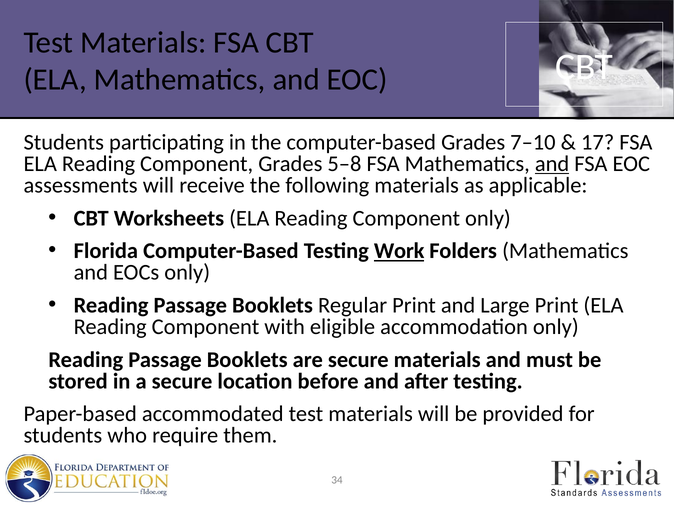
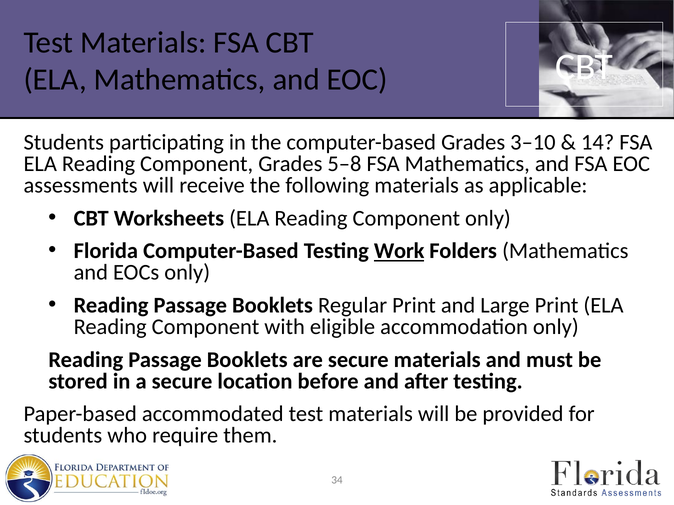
7–10: 7–10 -> 3–10
17: 17 -> 14
and at (552, 164) underline: present -> none
